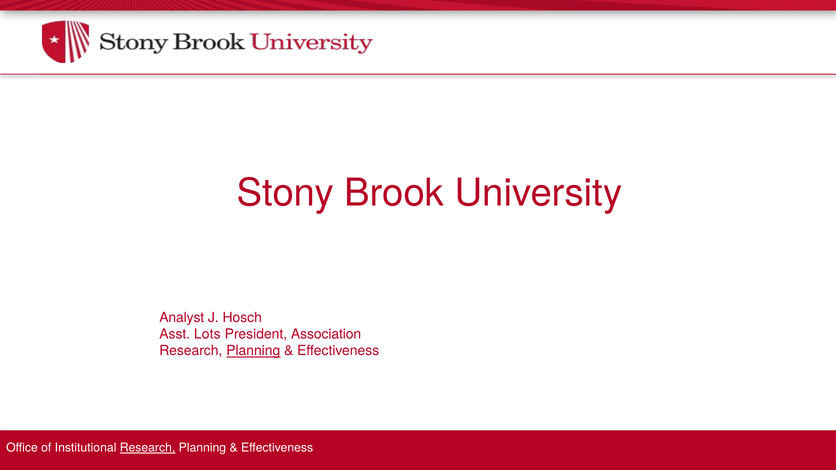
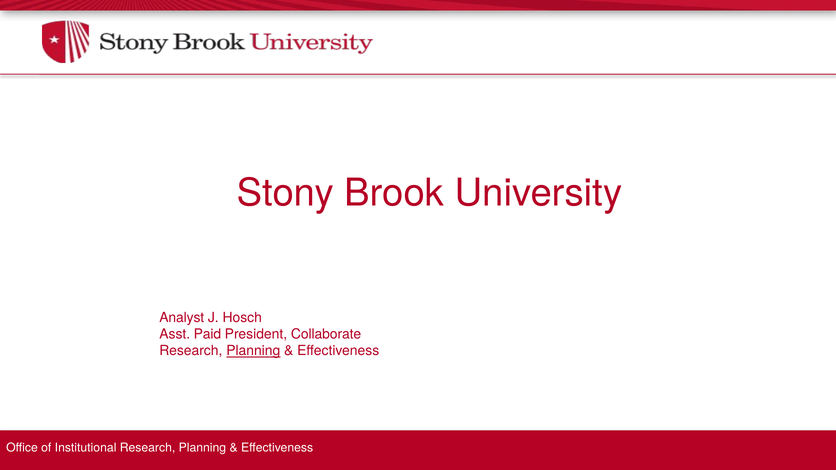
Lots: Lots -> Paid
Association: Association -> Collaborate
Research at (148, 448) underline: present -> none
